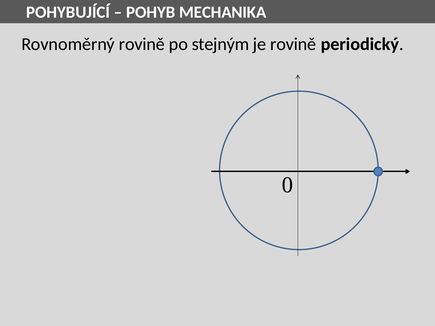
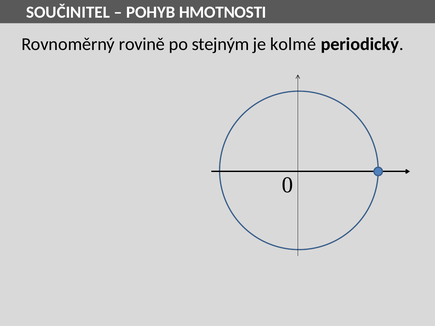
POHYBUJÍCÍ: POHYBUJÍCÍ -> SOUČINITEL
MECHANIKA: MECHANIKA -> HMOTNOSTI
je rovině: rovině -> kolmé
